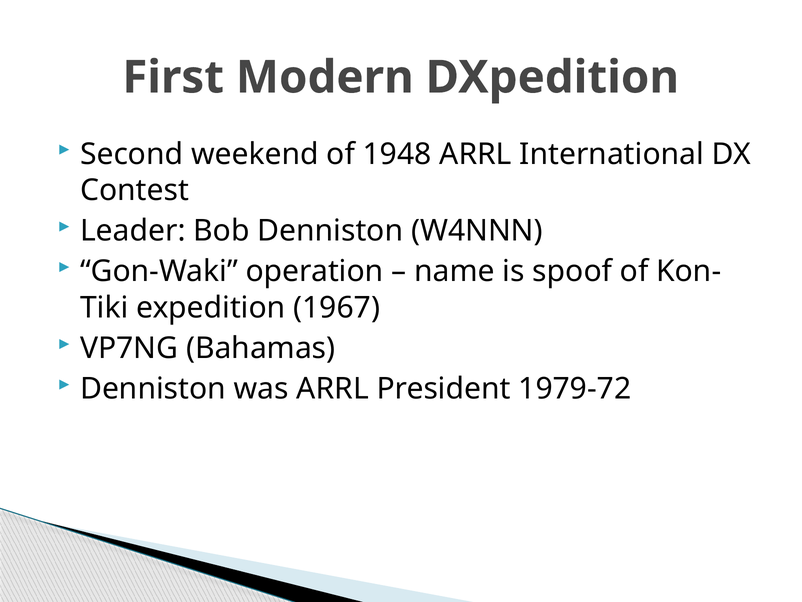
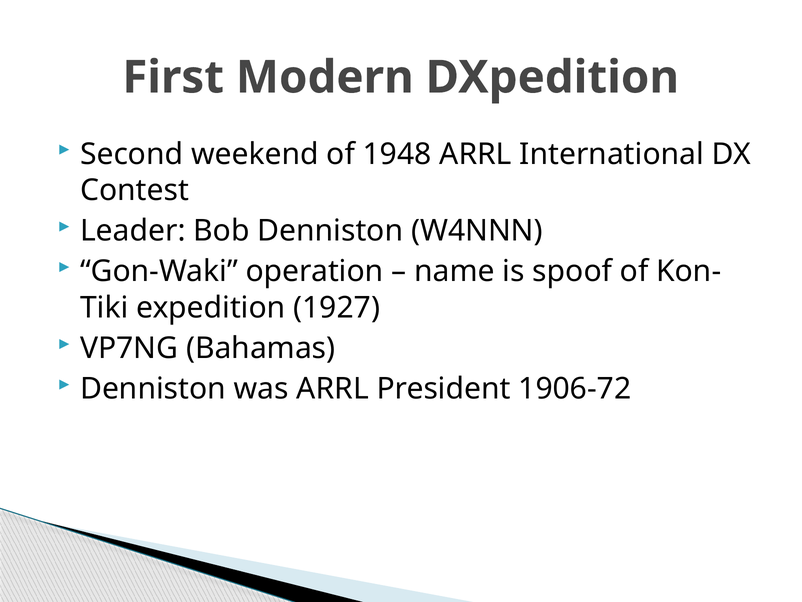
1967: 1967 -> 1927
1979-72: 1979-72 -> 1906-72
